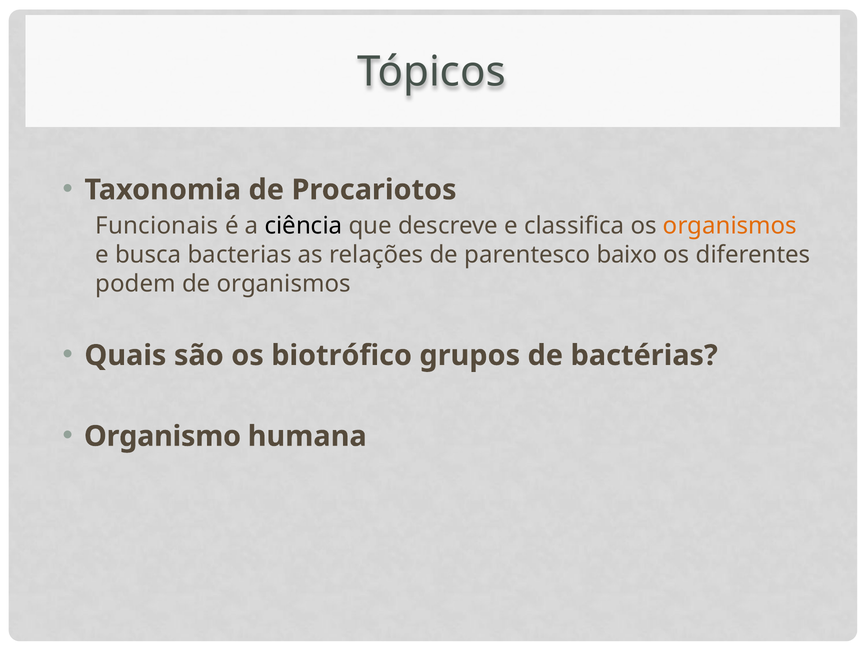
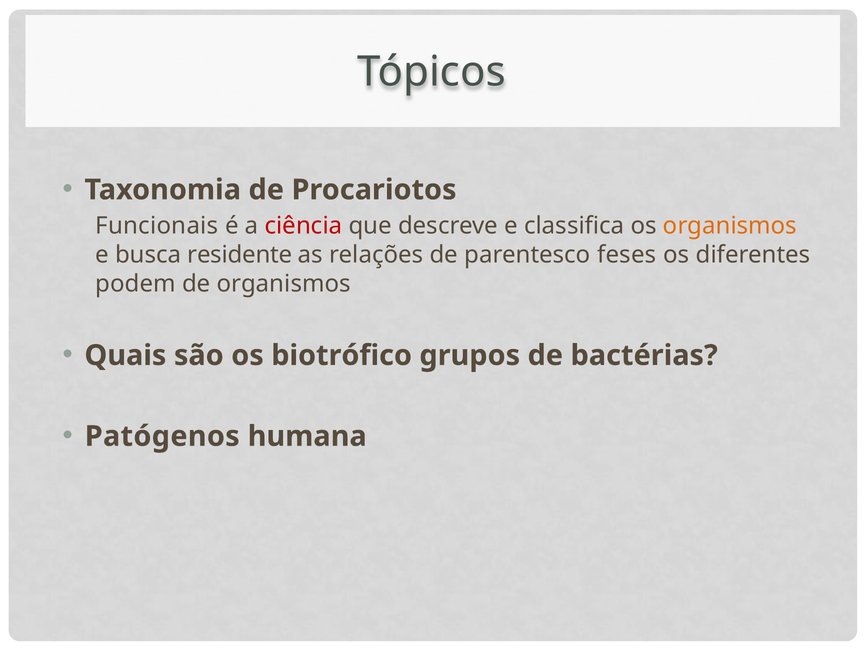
ciência colour: black -> red
bacterias: bacterias -> residente
baixo: baixo -> feses
Organismo: Organismo -> Patógenos
